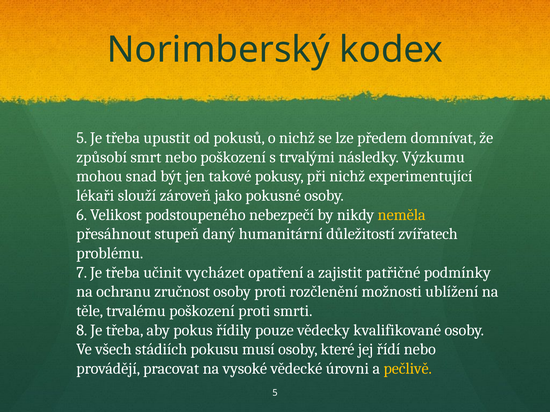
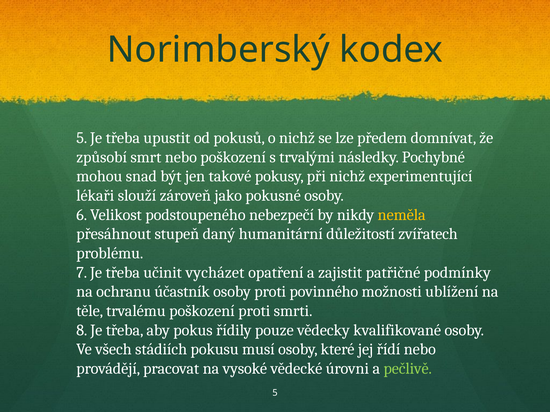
Výzkumu: Výzkumu -> Pochybné
zručnost: zručnost -> účastník
rozčlenění: rozčlenění -> povinného
pečlivě colour: yellow -> light green
